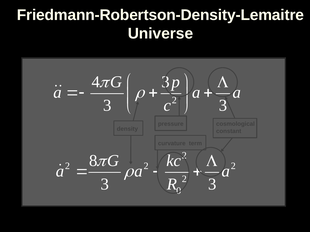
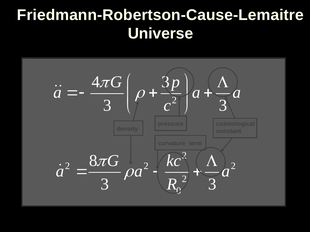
Friedmann-Robertson-Density-Lemaitre: Friedmann-Robertson-Density-Lemaitre -> Friedmann-Robertson-Cause-Lemaitre
